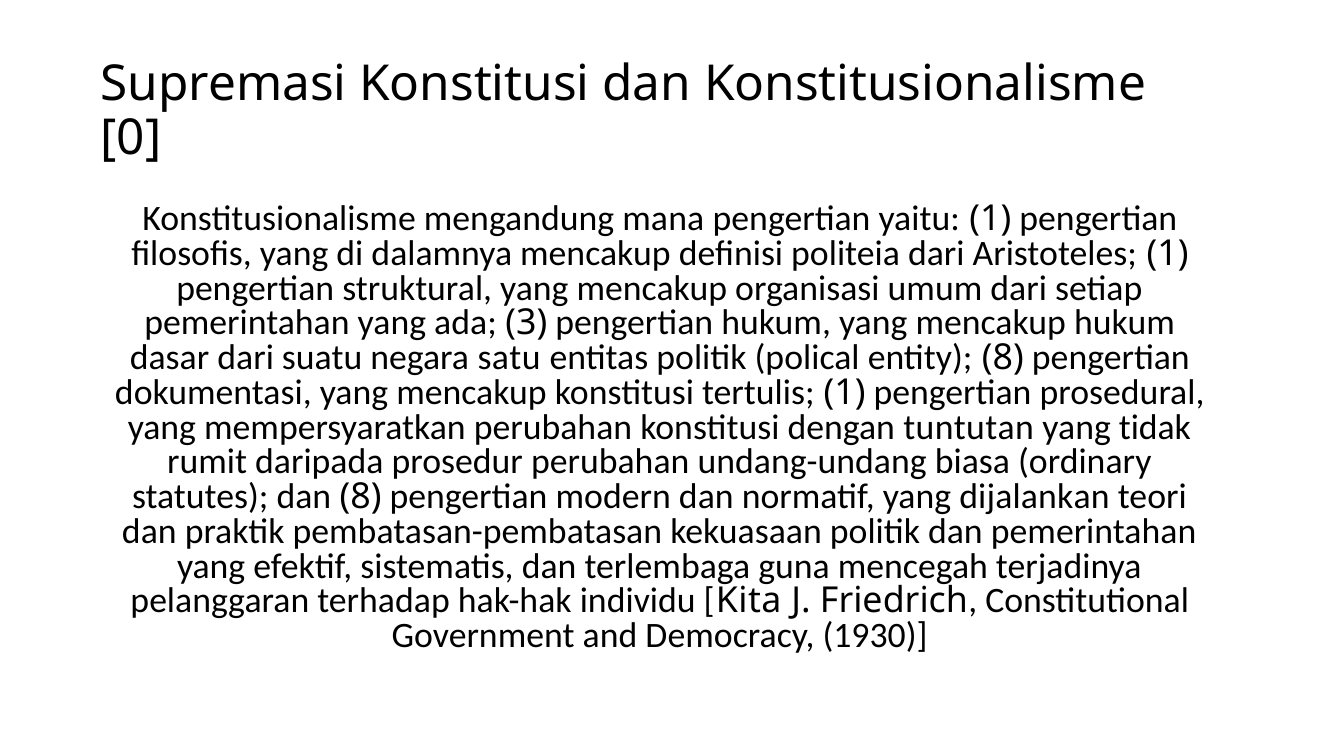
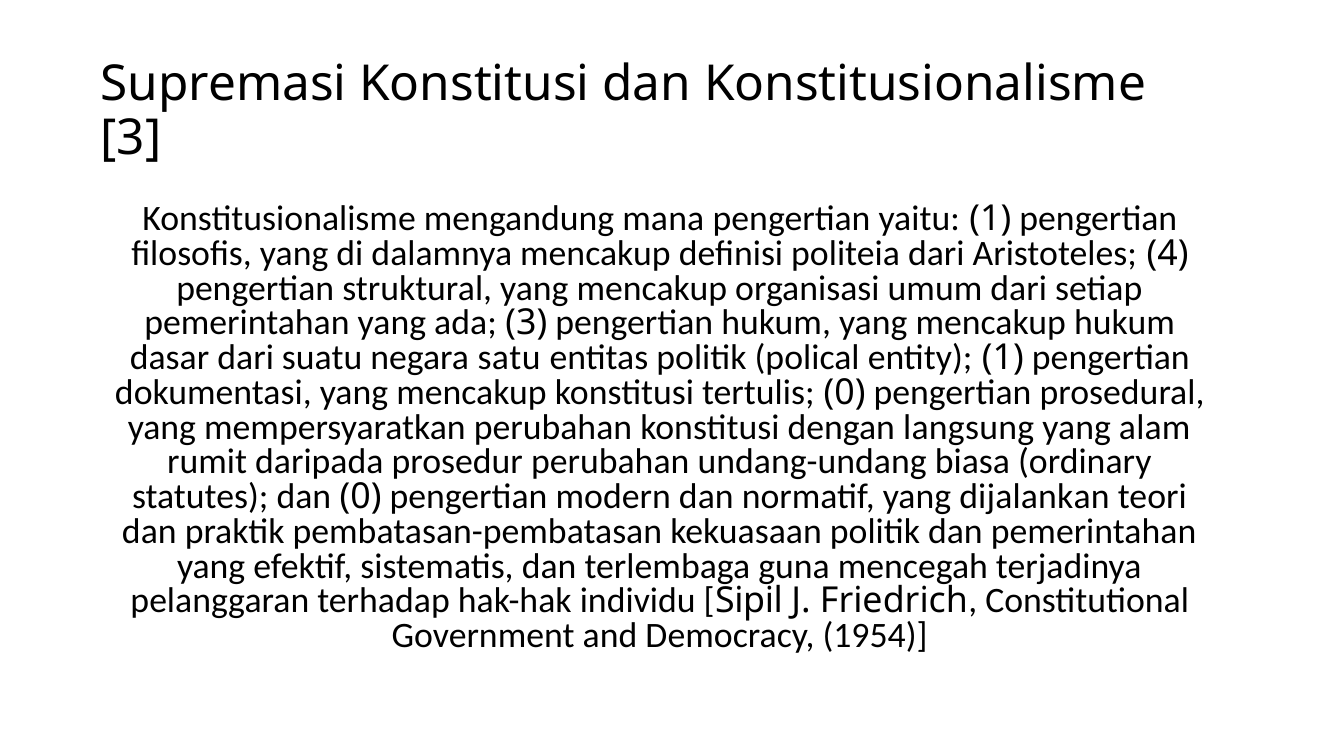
0 at (131, 138): 0 -> 3
Aristoteles 1: 1 -> 4
entity 8: 8 -> 1
tertulis 1: 1 -> 0
tuntutan: tuntutan -> langsung
tidak: tidak -> alam
dan 8: 8 -> 0
Kita: Kita -> Sipil
1930: 1930 -> 1954
